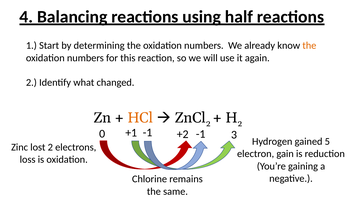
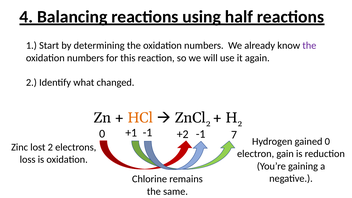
the at (309, 46) colour: orange -> purple
3: 3 -> 7
gained 5: 5 -> 0
